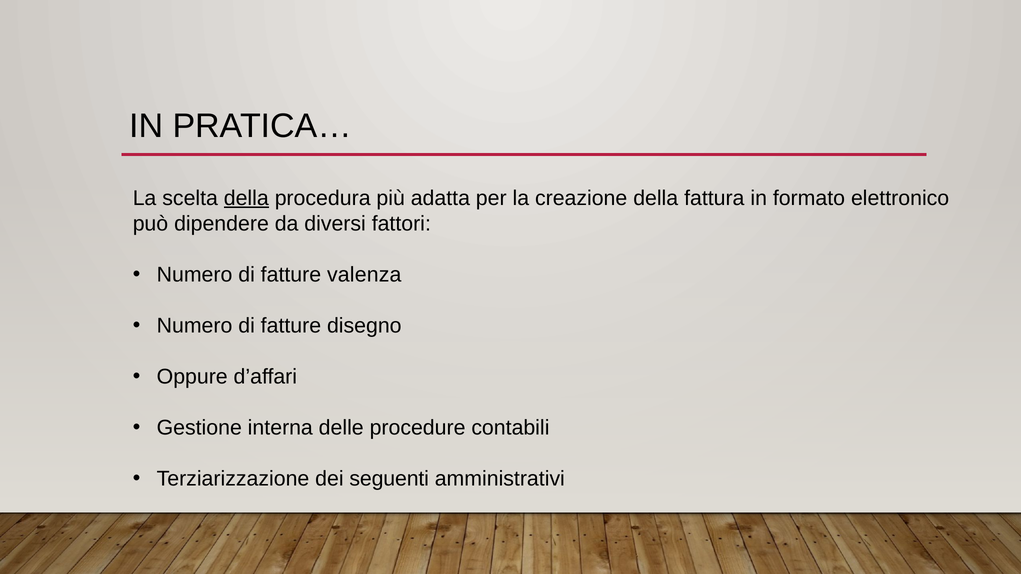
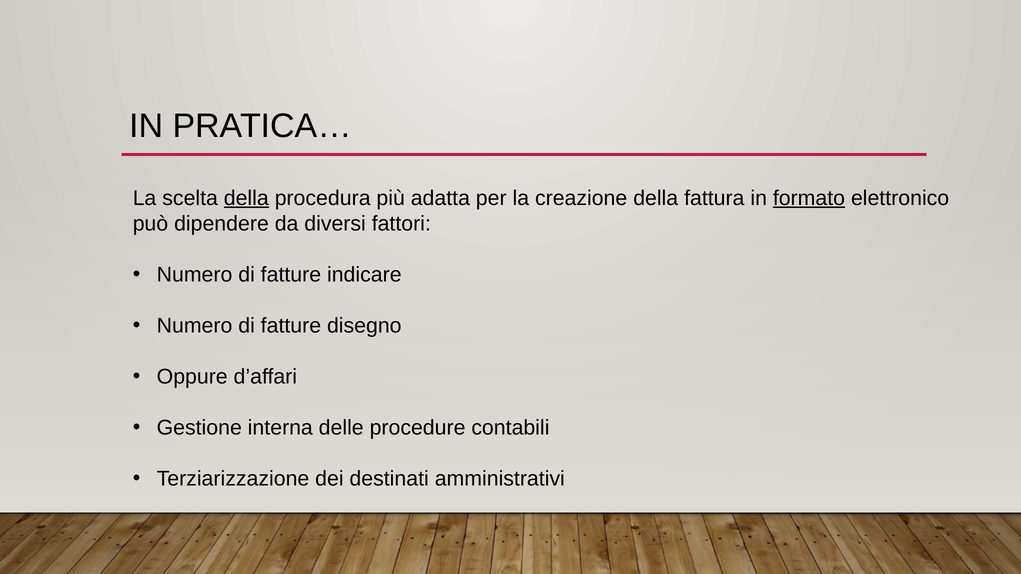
formato underline: none -> present
valenza: valenza -> indicare
seguenti: seguenti -> destinati
